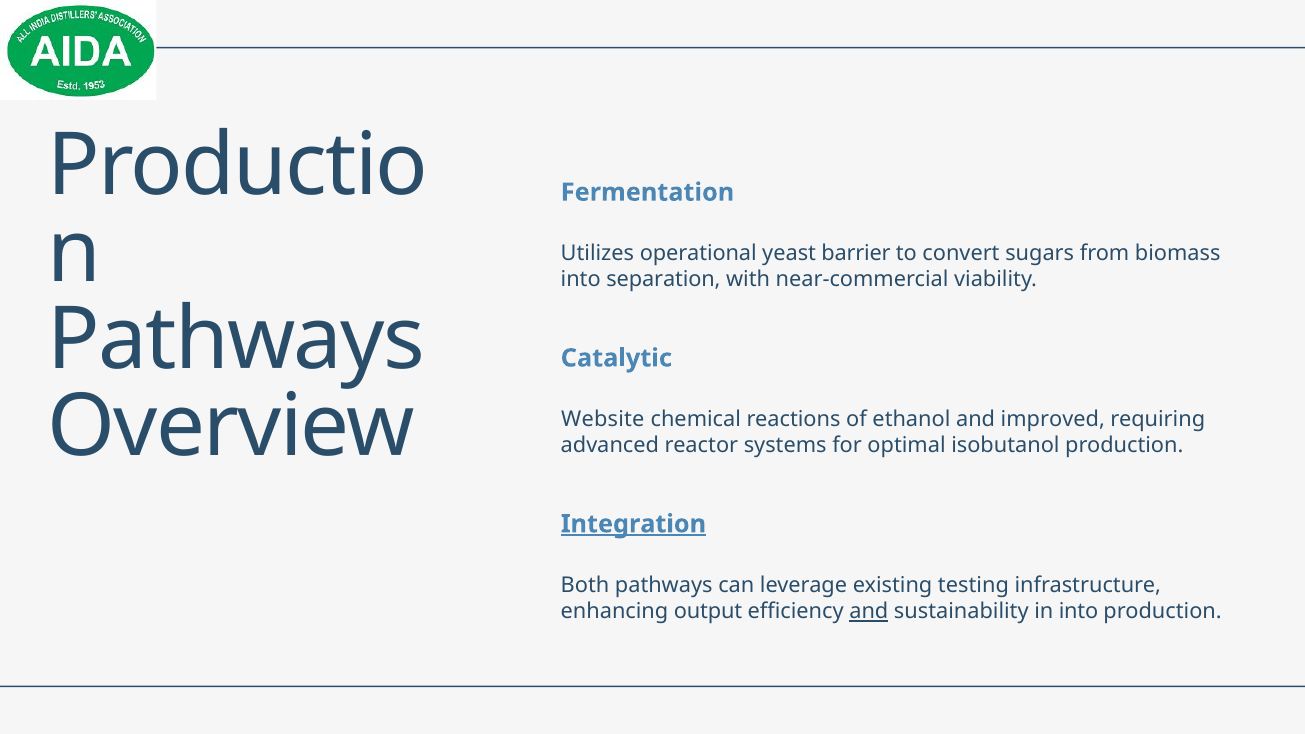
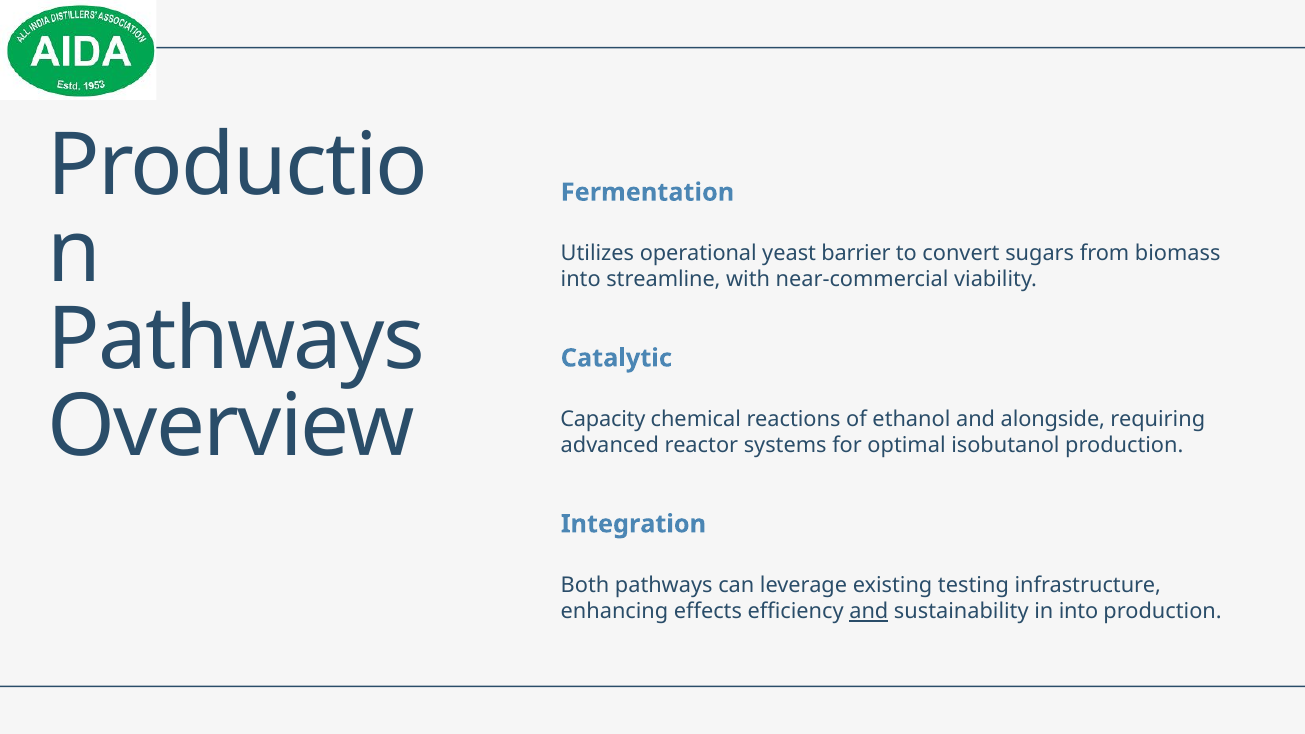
separation: separation -> streamline
Website: Website -> Capacity
improved: improved -> alongside
Integration underline: present -> none
output: output -> effects
